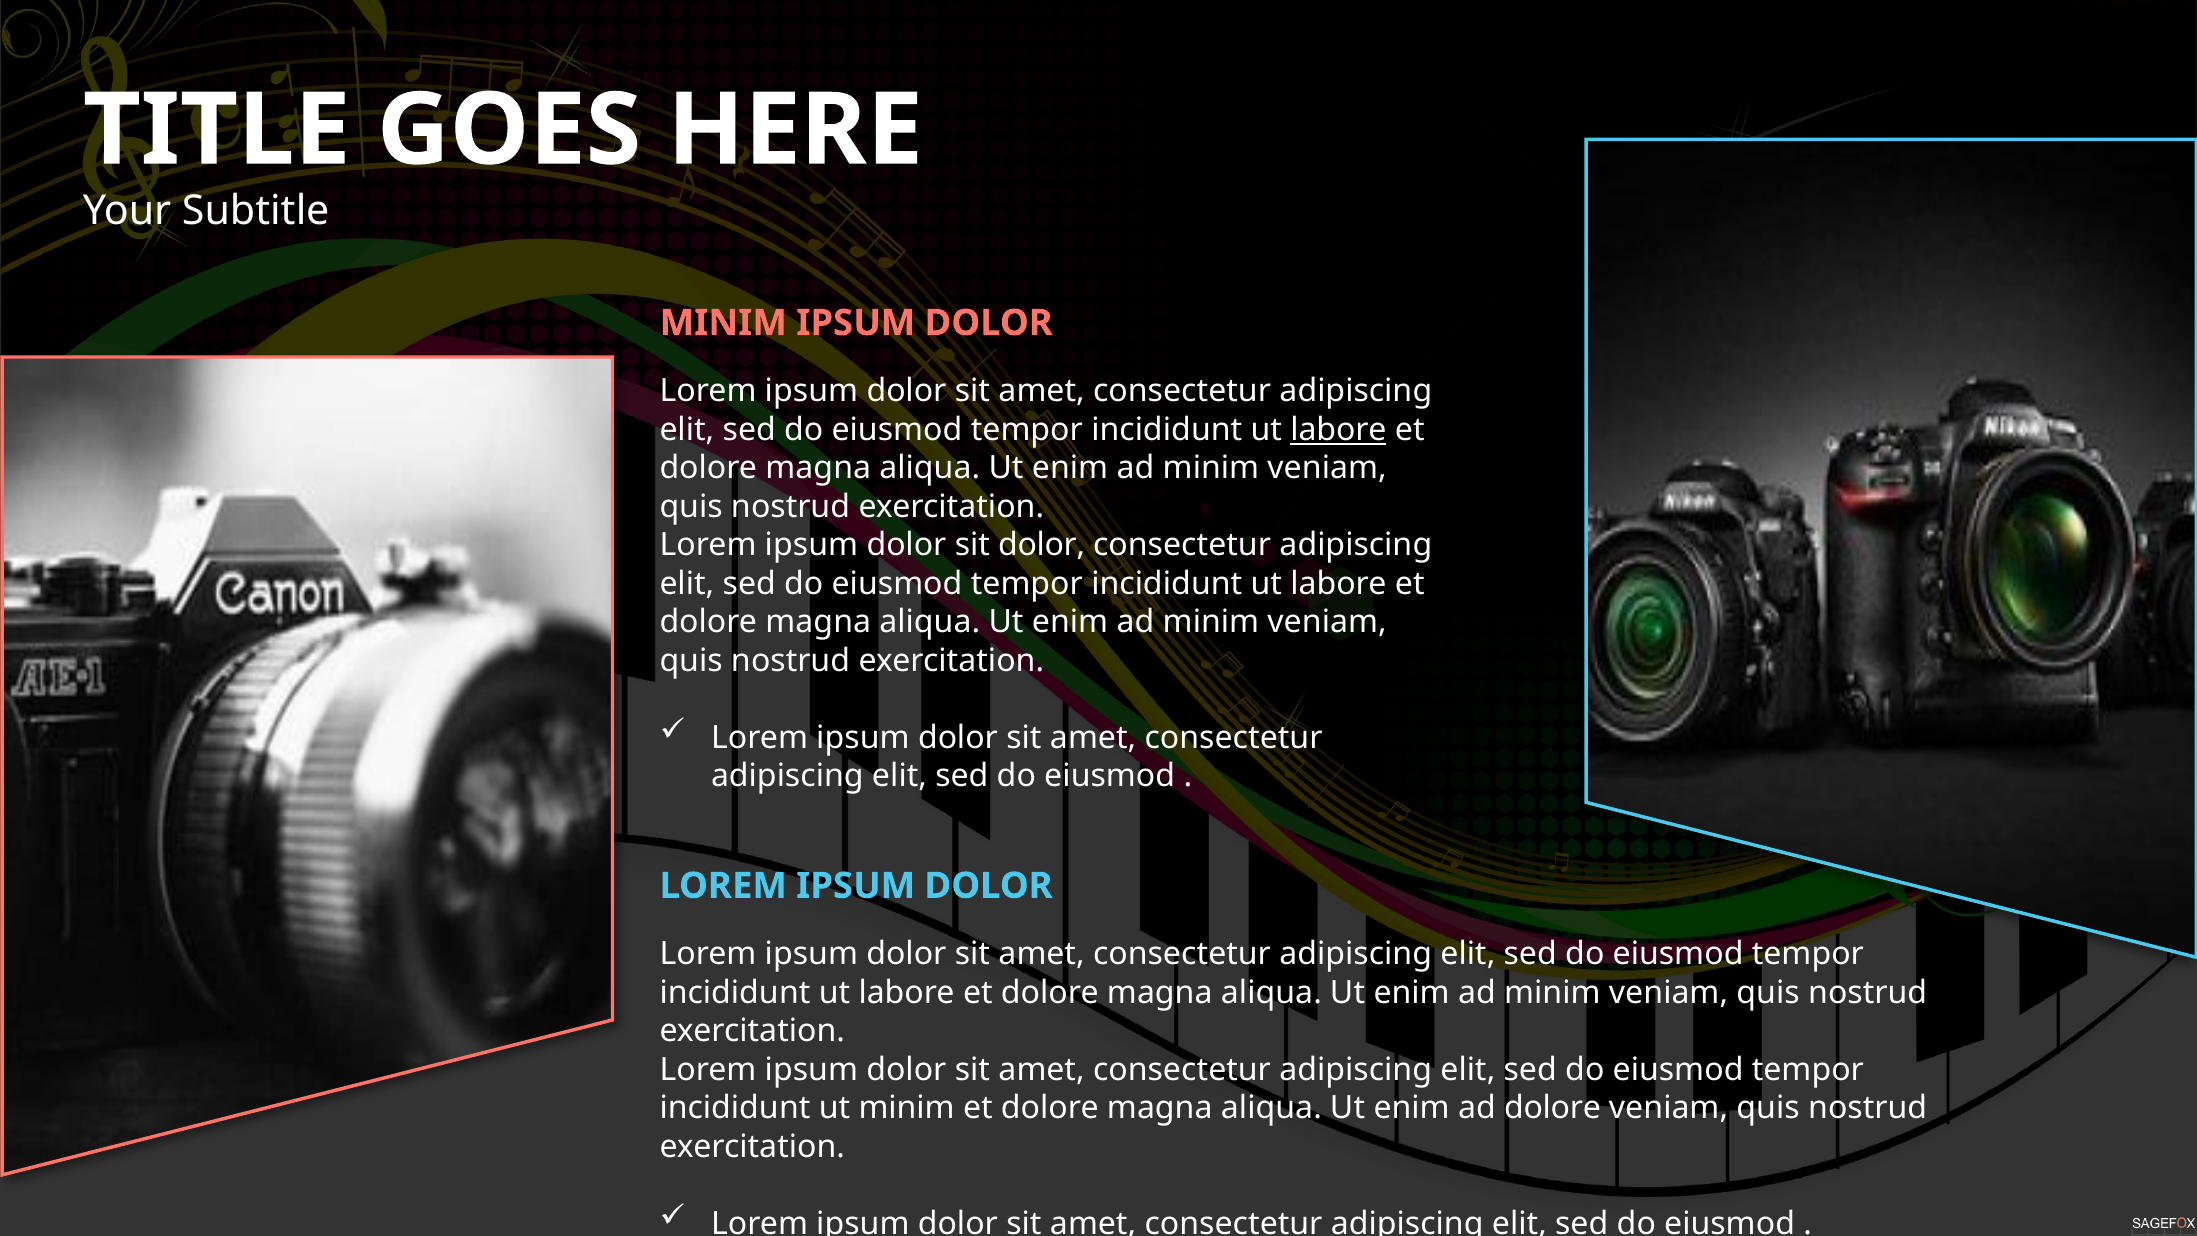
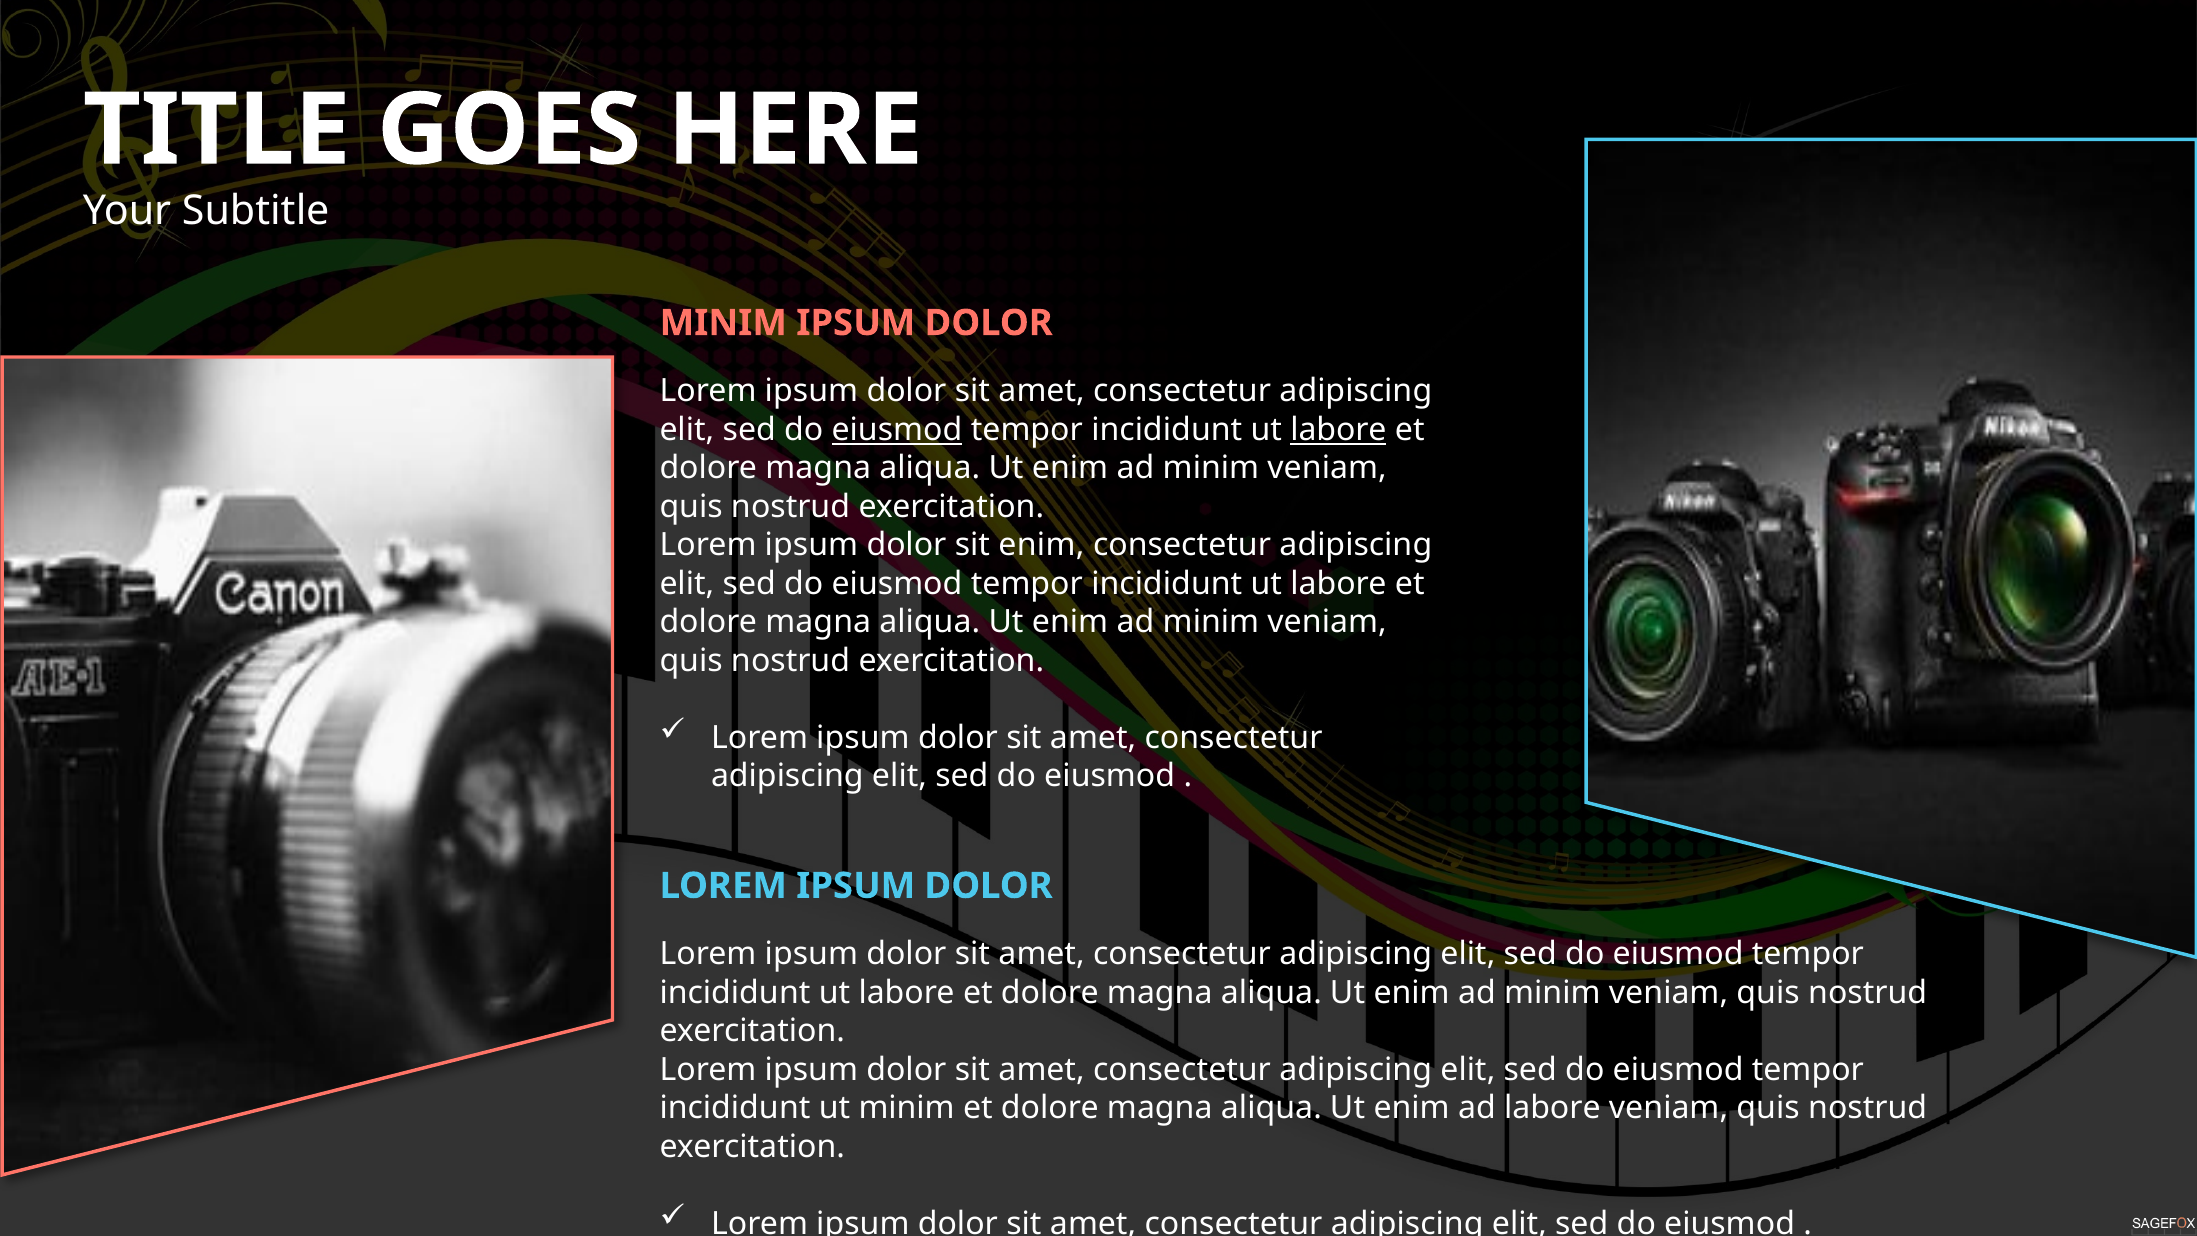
eiusmod at (897, 430) underline: none -> present
sit dolor: dolor -> enim
ad dolore: dolore -> labore
